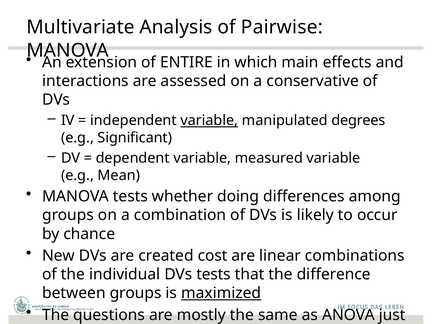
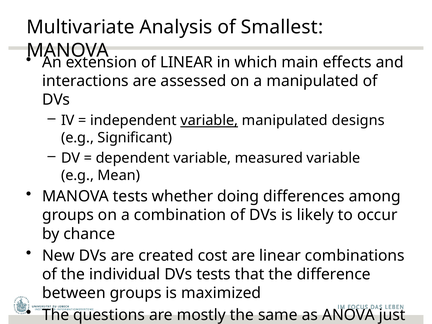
Pairwise: Pairwise -> Smallest
of ENTIRE: ENTIRE -> LINEAR
a conservative: conservative -> manipulated
degrees: degrees -> designs
maximized underline: present -> none
